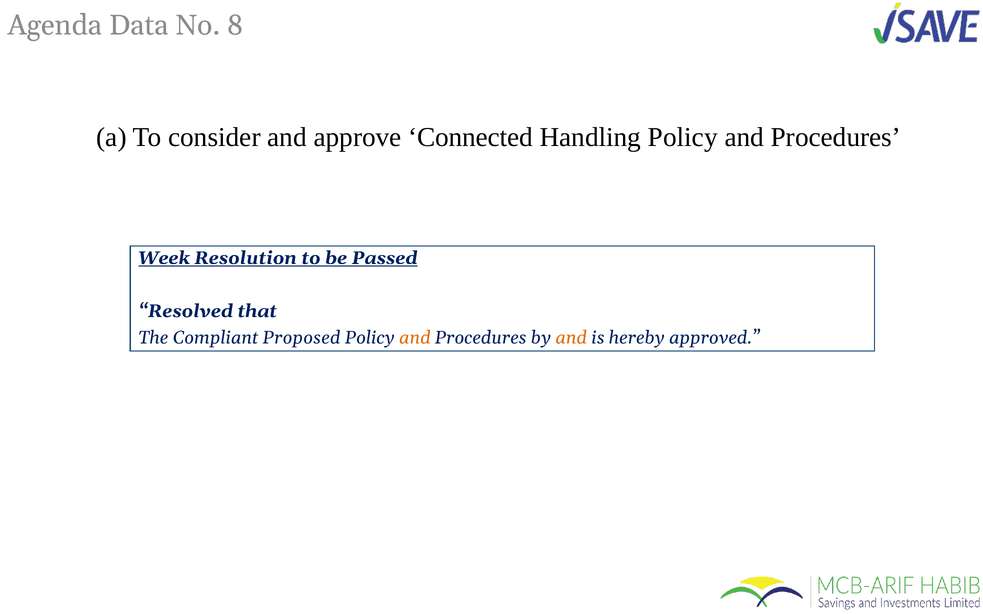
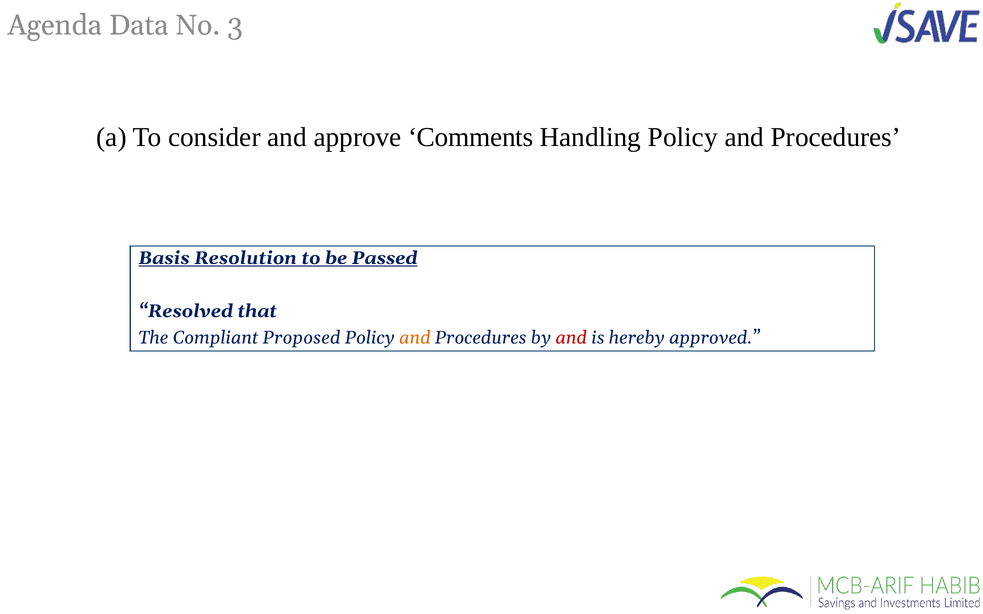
8: 8 -> 3
Connected: Connected -> Comments
Week: Week -> Basis
and at (571, 338) colour: orange -> red
